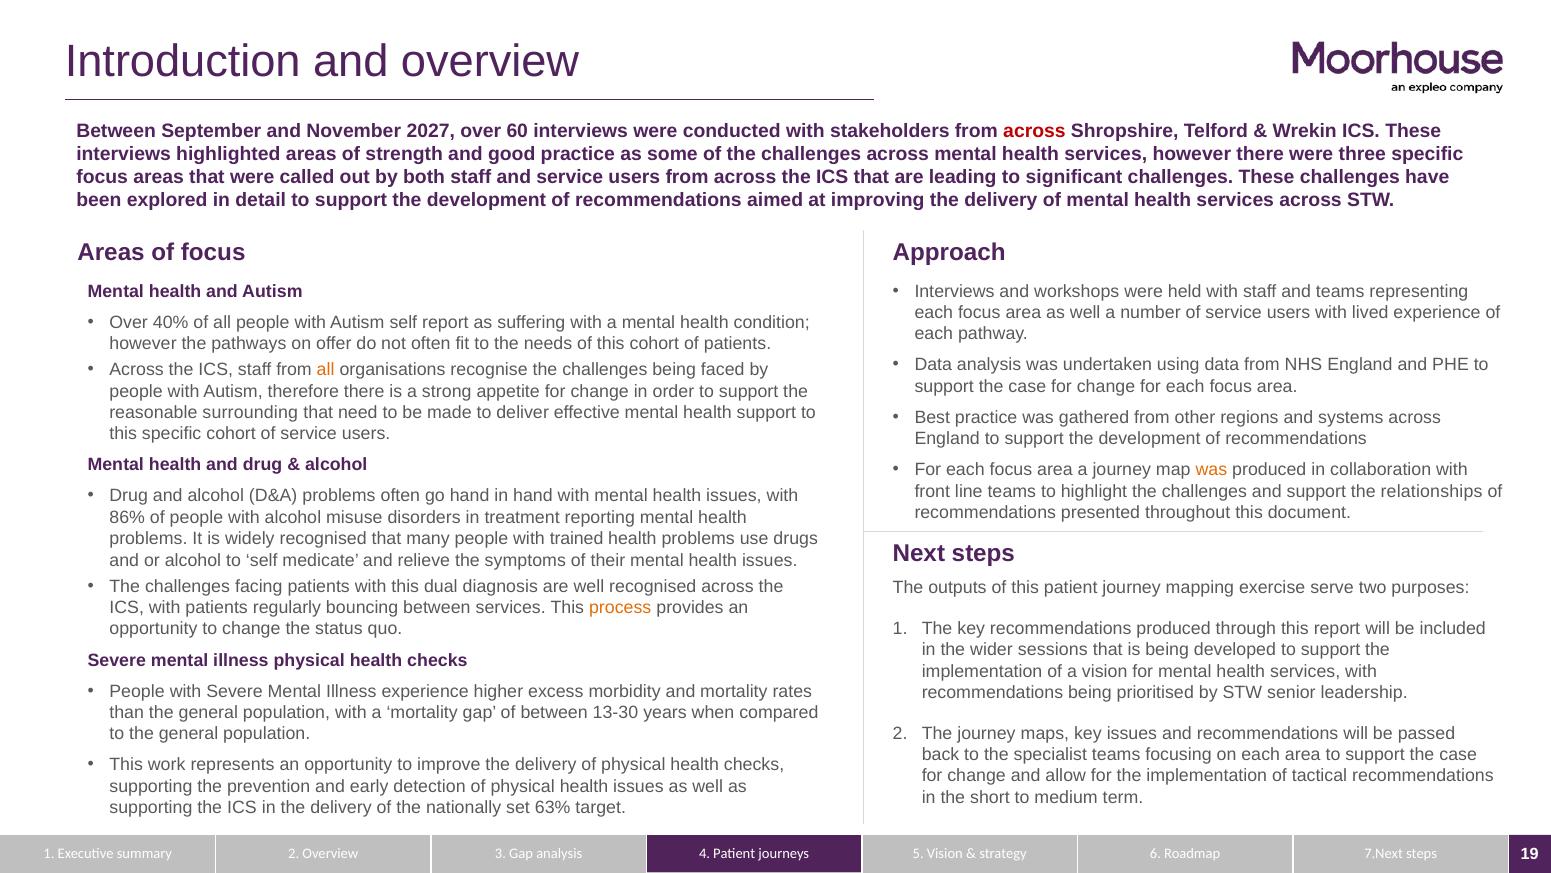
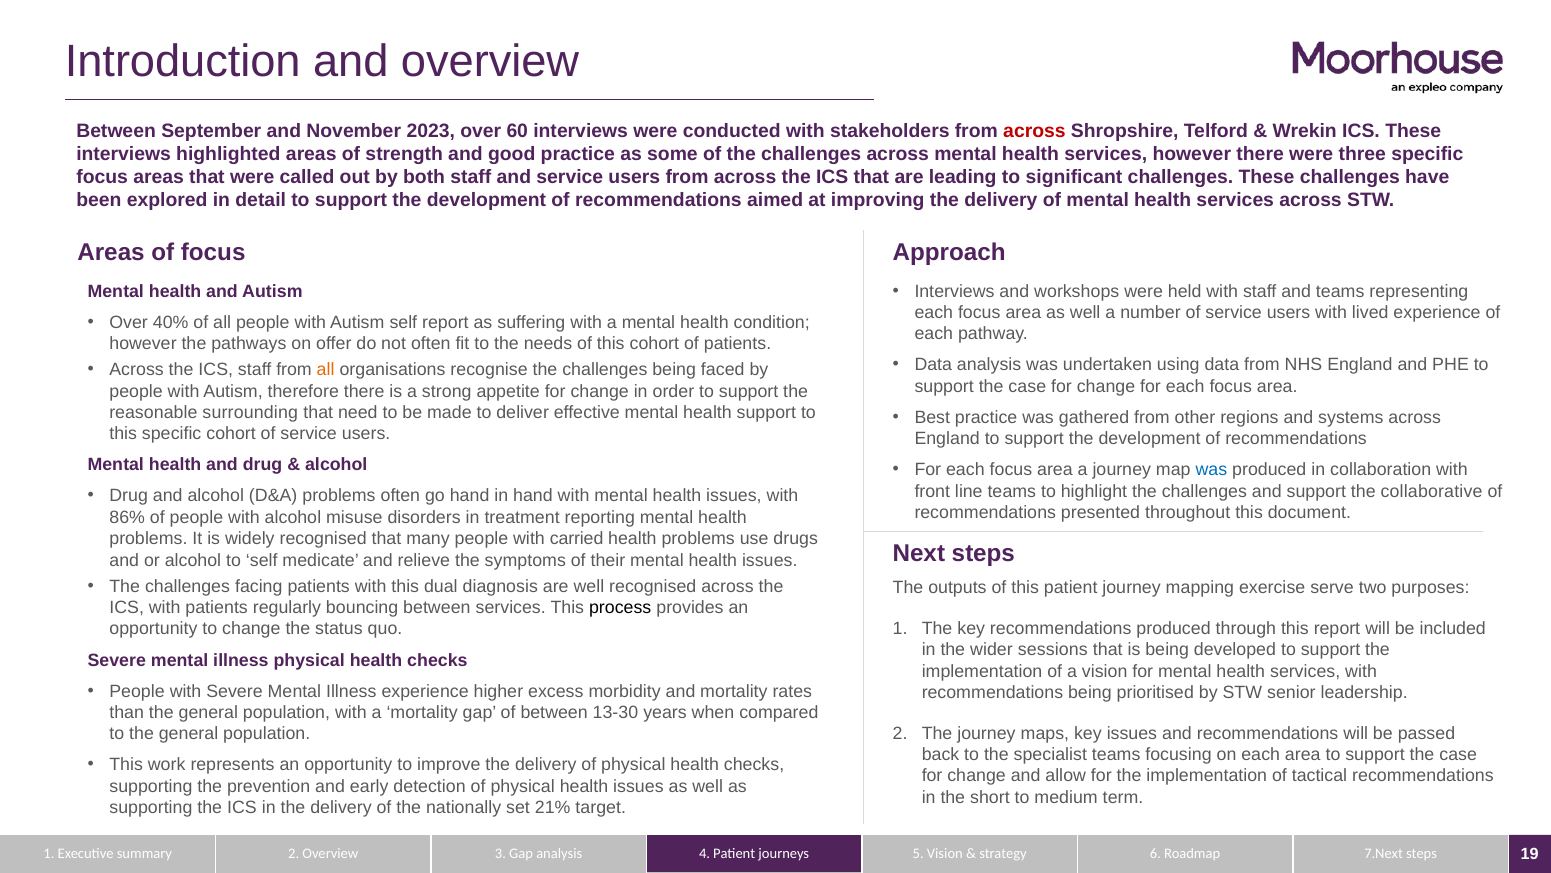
2027: 2027 -> 2023
was at (1211, 470) colour: orange -> blue
relationships: relationships -> collaborative
trained: trained -> carried
process colour: orange -> black
63%: 63% -> 21%
